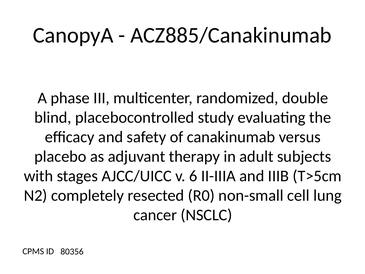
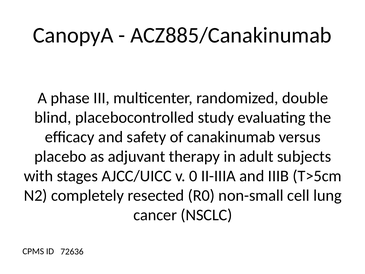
6: 6 -> 0
80356: 80356 -> 72636
